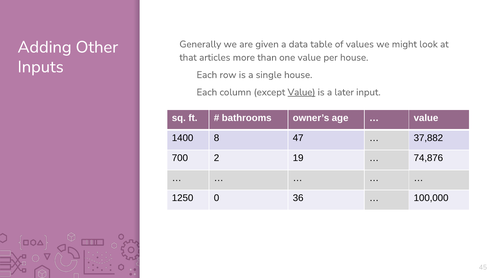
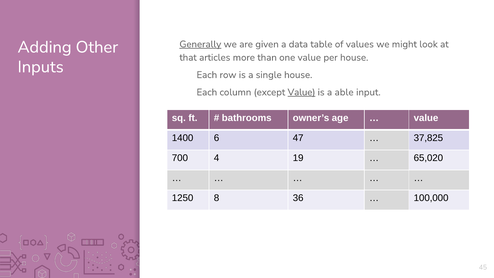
Generally underline: none -> present
later: later -> able
8: 8 -> 6
37,882: 37,882 -> 37,825
2: 2 -> 4
74,876: 74,876 -> 65,020
0: 0 -> 8
